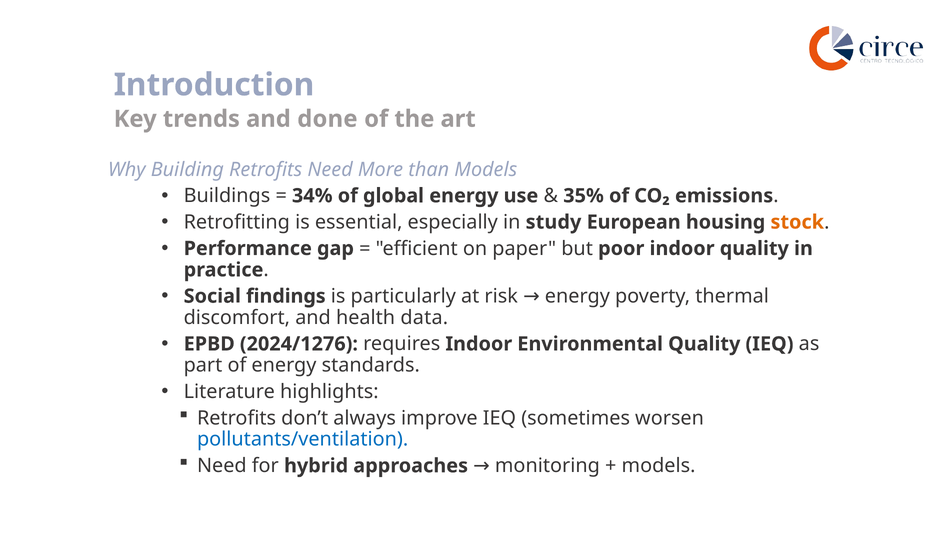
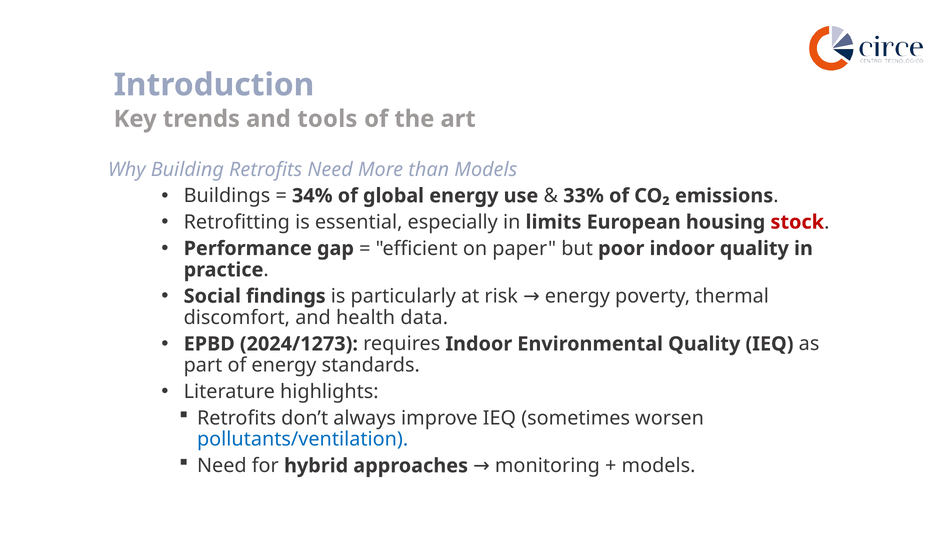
done: done -> tools
35%: 35% -> 33%
study: study -> limits
stock colour: orange -> red
2024/1276: 2024/1276 -> 2024/1273
